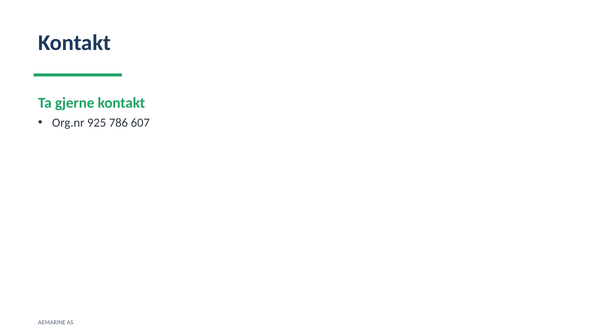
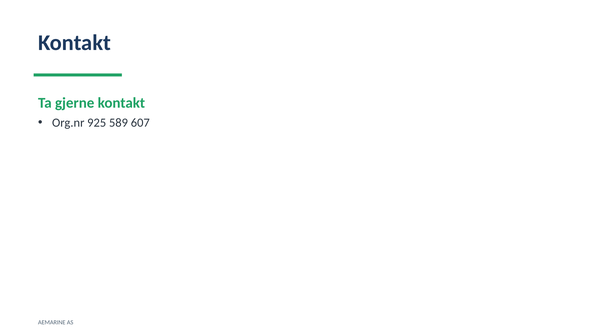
786: 786 -> 589
